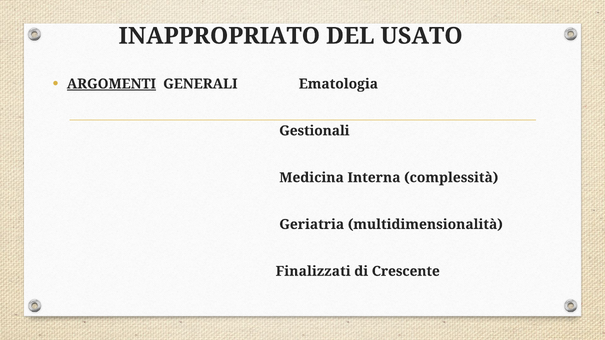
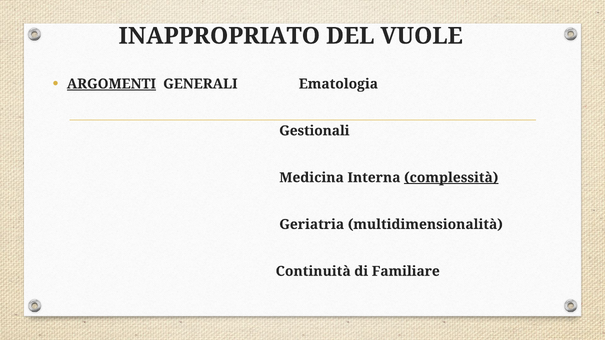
USATO: USATO -> VUOLE
complessità underline: none -> present
Finalizzati: Finalizzati -> Continuità
Crescente: Crescente -> Familiare
